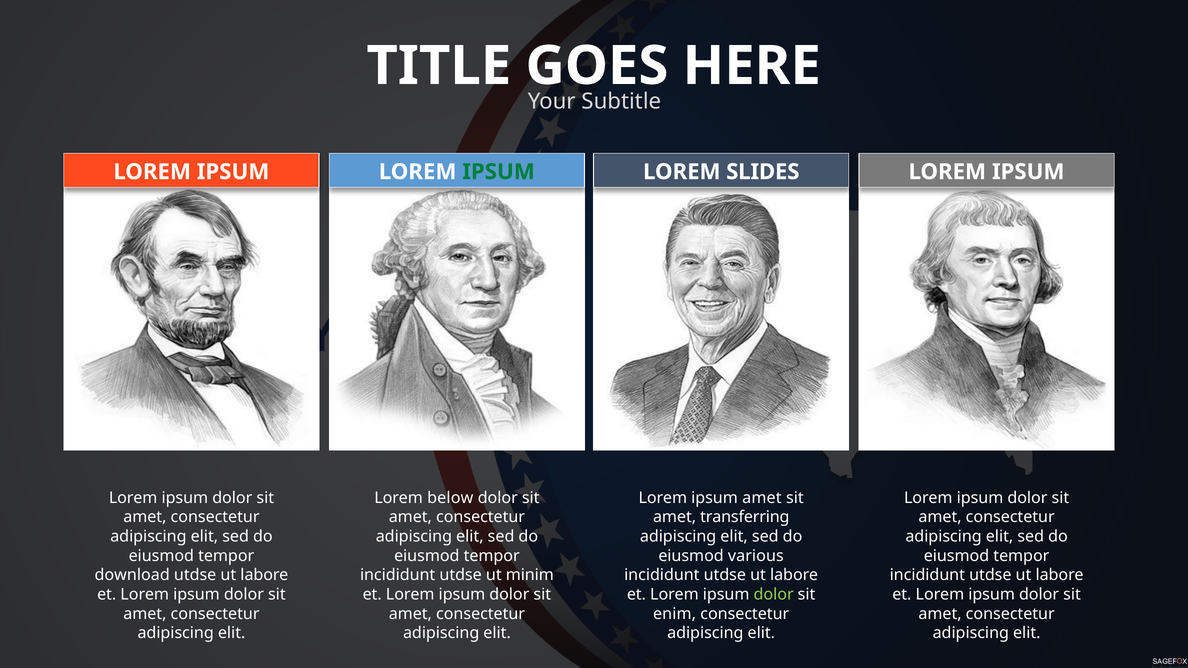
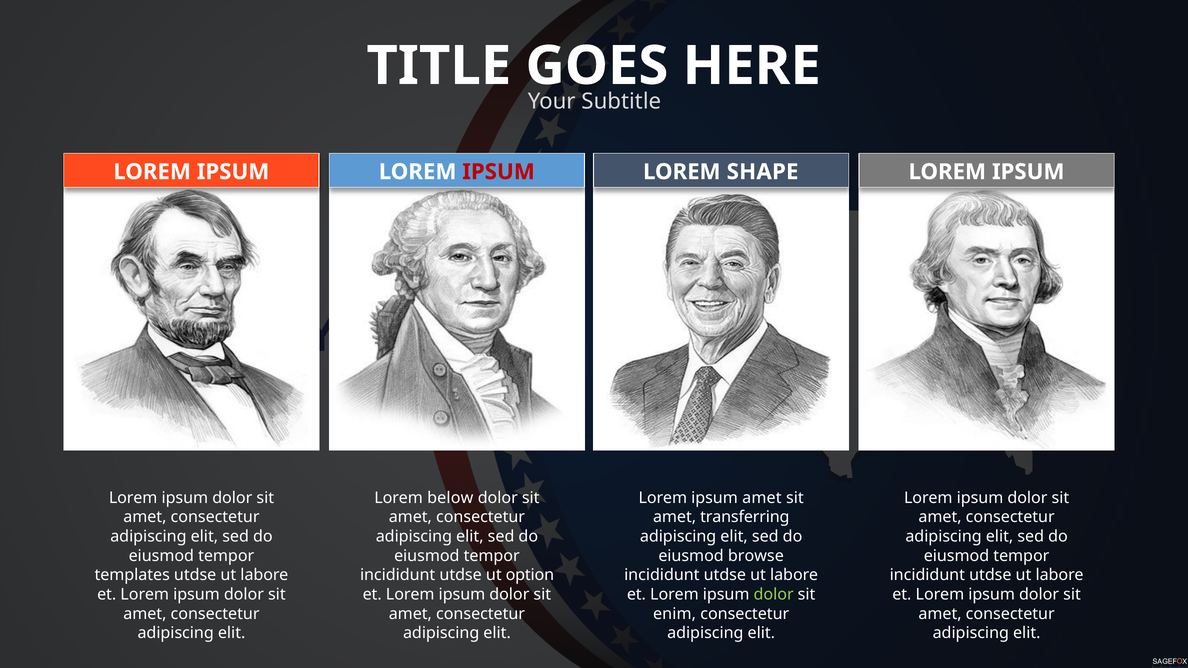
IPSUM at (499, 172) colour: green -> red
SLIDES: SLIDES -> SHAPE
various: various -> browse
download: download -> templates
minim: minim -> option
